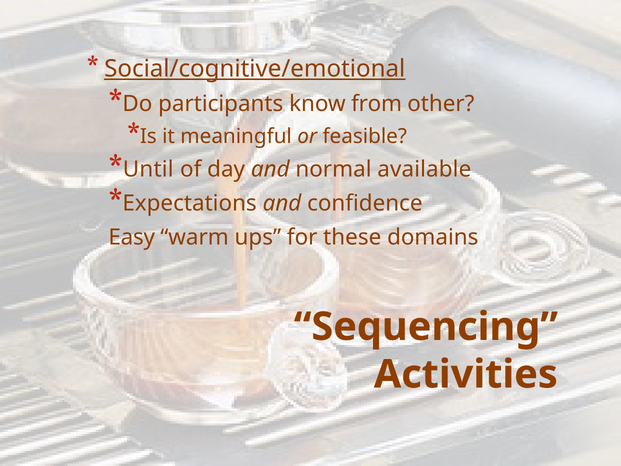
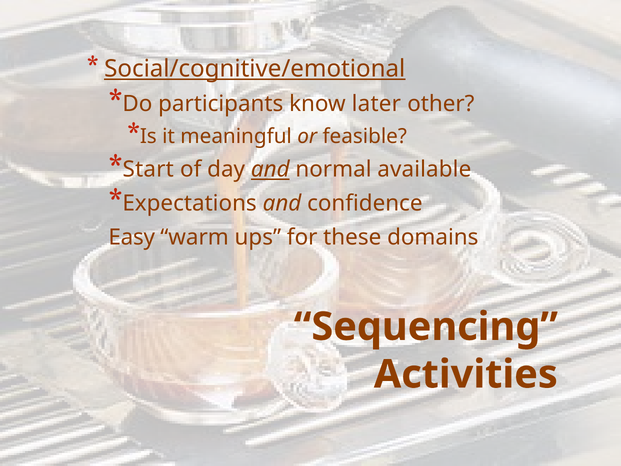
from: from -> later
Until: Until -> Start
and at (270, 169) underline: none -> present
